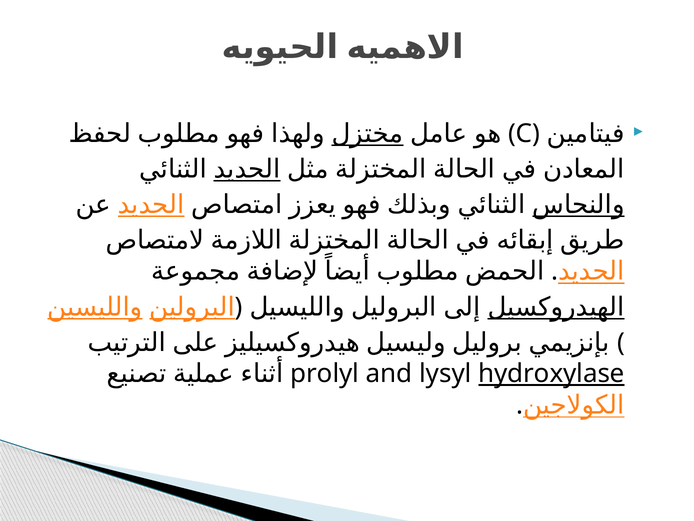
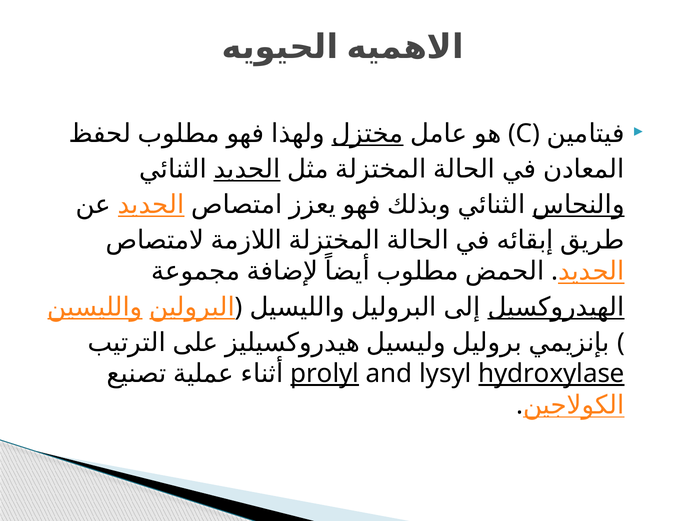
prolyl underline: none -> present
